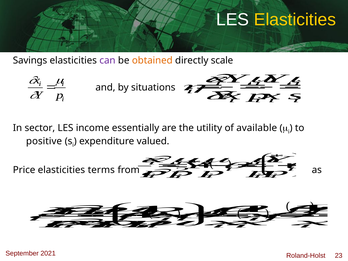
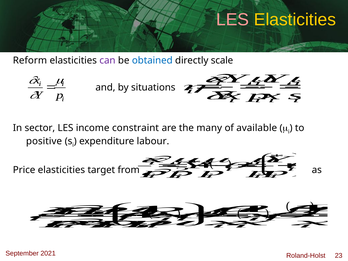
LES at (233, 20) colour: white -> pink
Savings: Savings -> Reform
obtained colour: orange -> blue
essentially: essentially -> constraint
utility: utility -> many
valued: valued -> labour
terms: terms -> target
